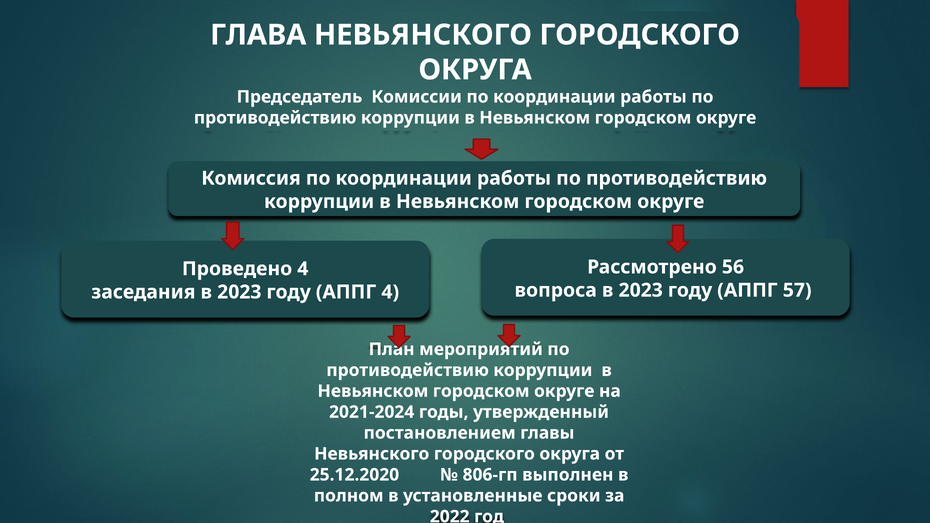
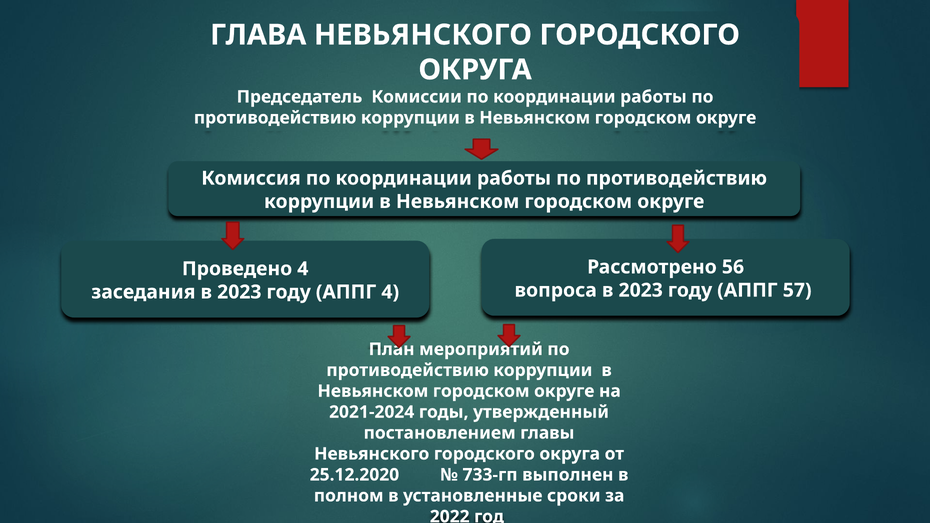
806-гп: 806-гп -> 733-гп
